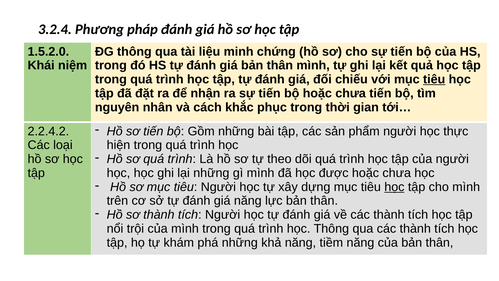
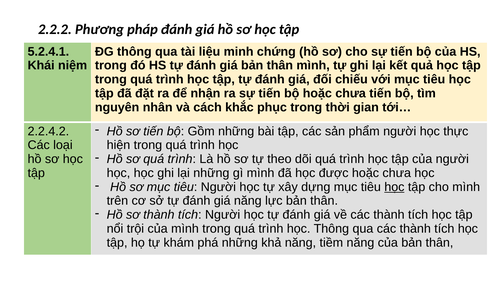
3.2.4: 3.2.4 -> 2.2.2
1.5.2.0: 1.5.2.0 -> 5.2.4.1
tiêu at (434, 79) underline: present -> none
